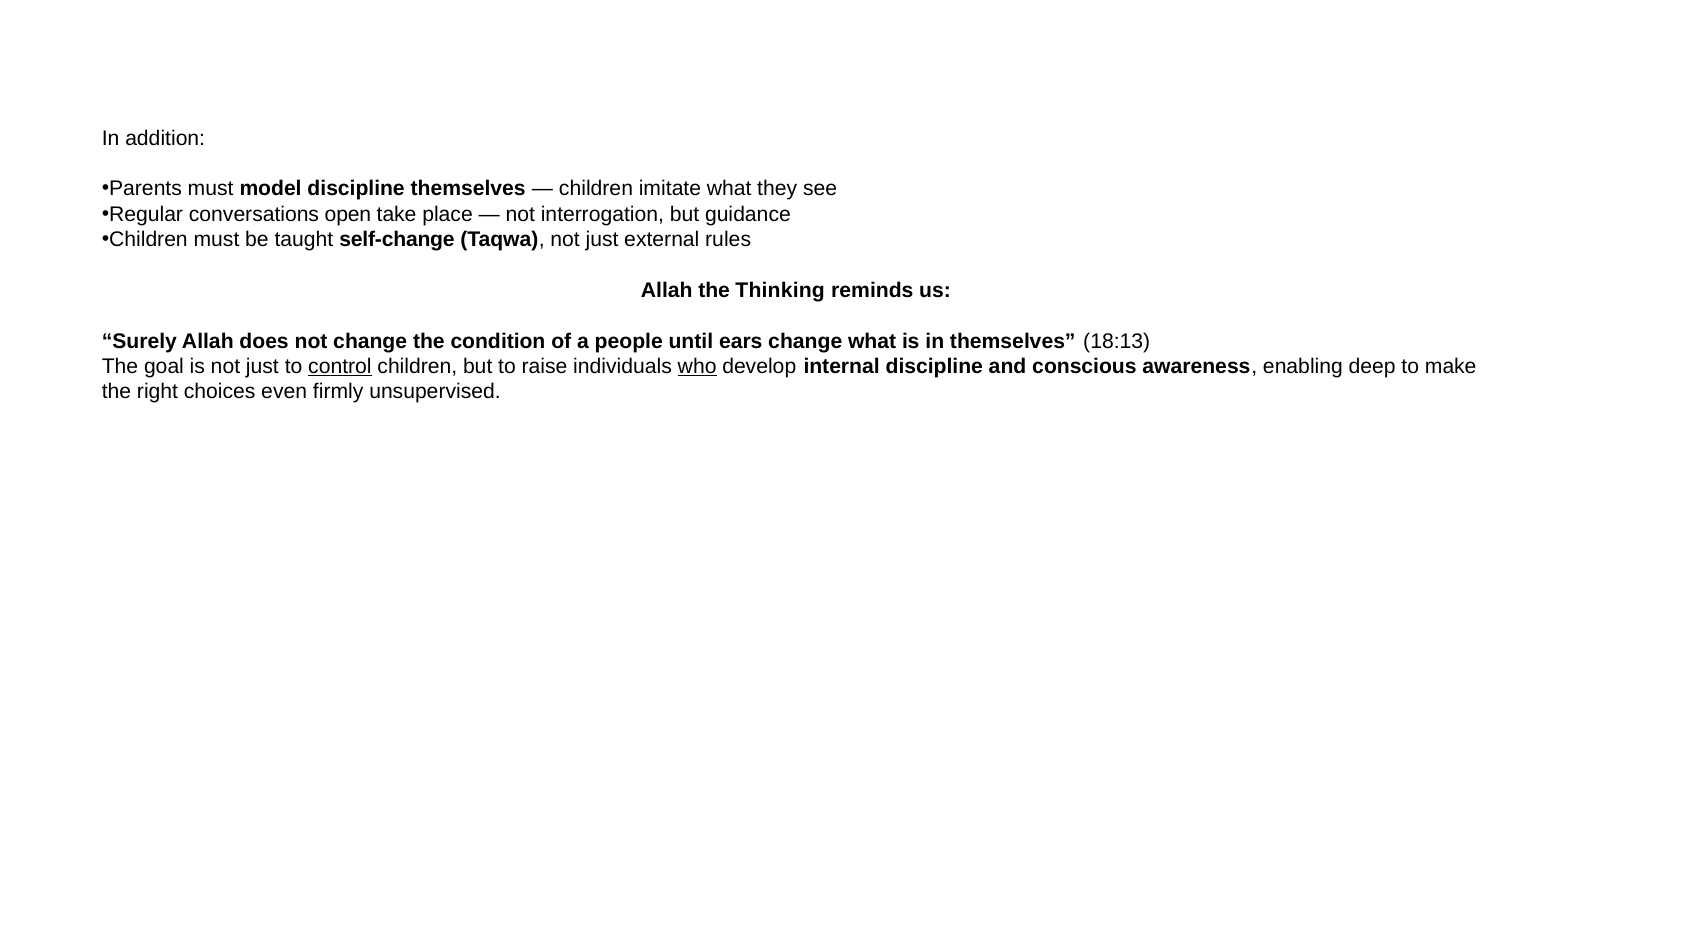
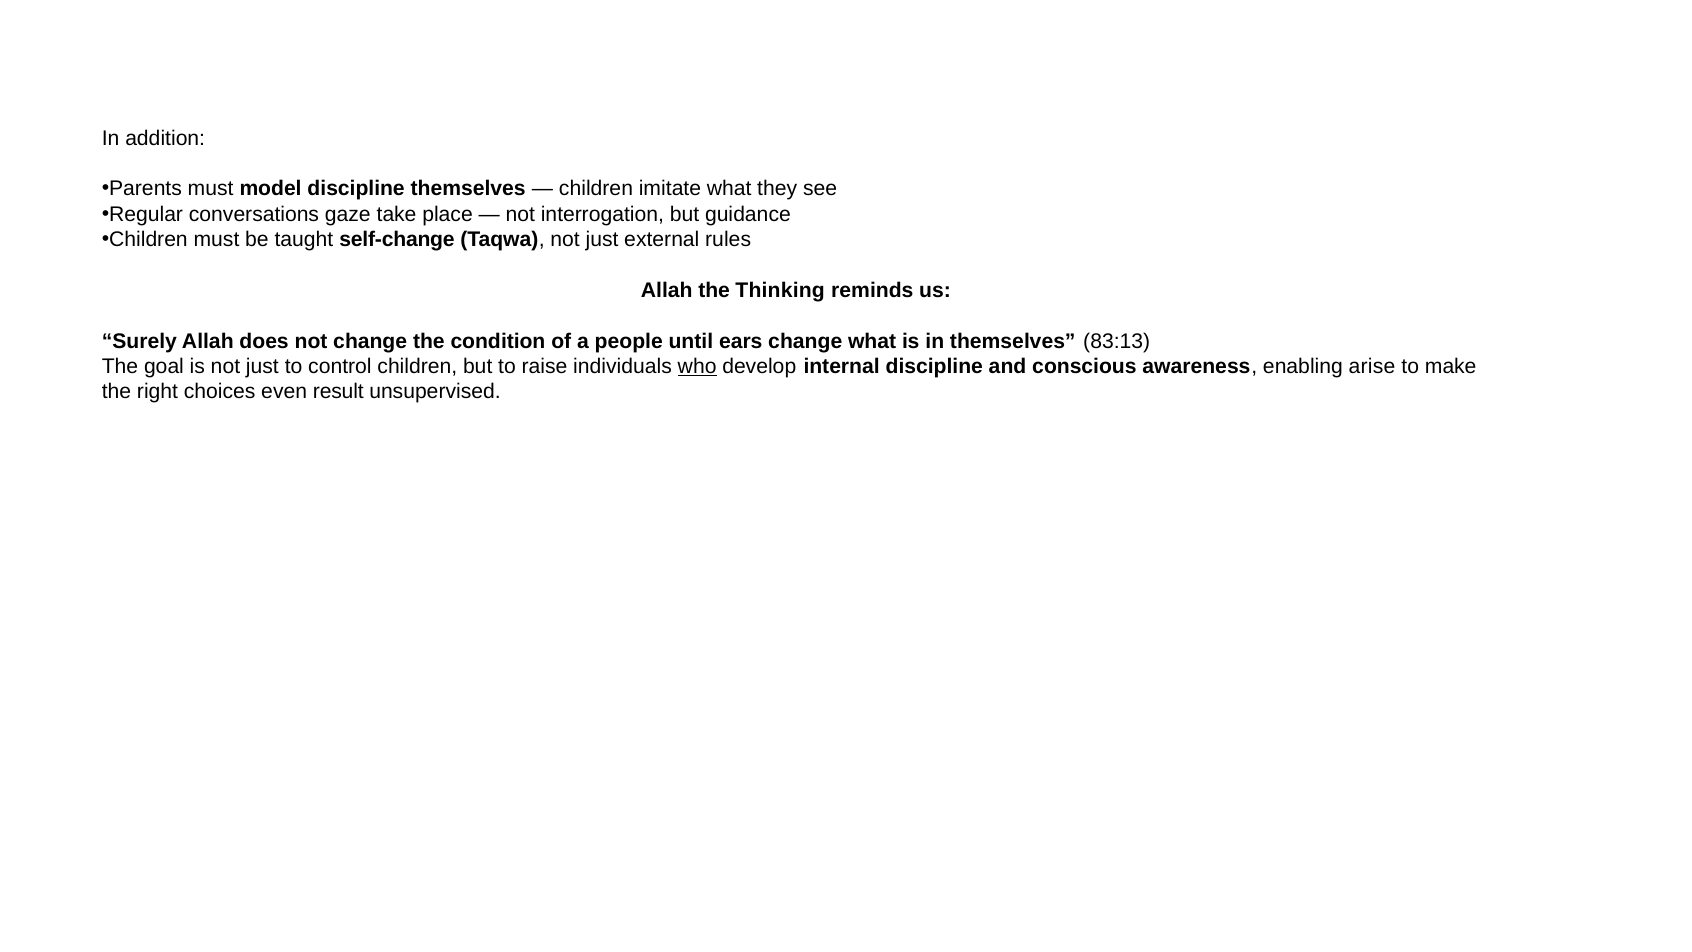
open: open -> gaze
18:13: 18:13 -> 83:13
control underline: present -> none
deep: deep -> arise
firmly: firmly -> result
